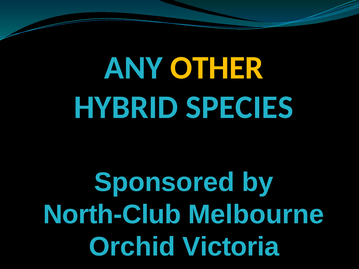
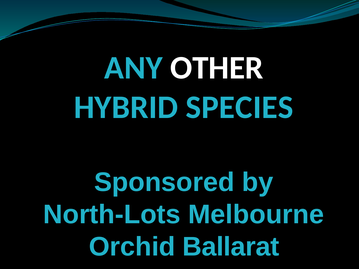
OTHER colour: yellow -> white
North-Club: North-Club -> North-Lots
Victoria: Victoria -> Ballarat
